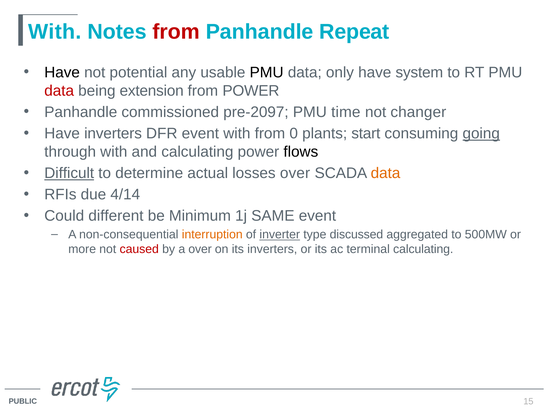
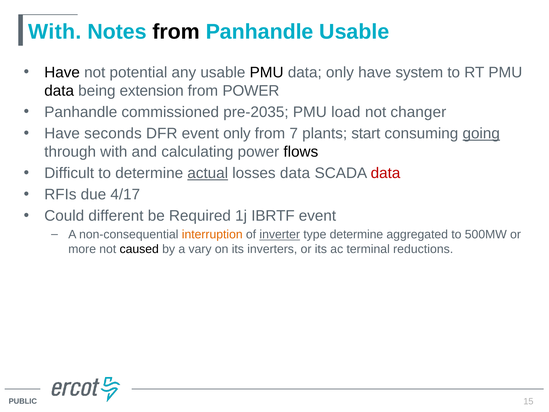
from at (176, 32) colour: red -> black
Panhandle Repeat: Repeat -> Usable
data at (59, 91) colour: red -> black
pre-2097: pre-2097 -> pre-2035
time: time -> load
Have inverters: inverters -> seconds
event with: with -> only
0: 0 -> 7
Difficult underline: present -> none
actual underline: none -> present
losses over: over -> data
data at (386, 173) colour: orange -> red
4/14: 4/14 -> 4/17
Minimum: Minimum -> Required
SAME: SAME -> IBRTF
type discussed: discussed -> determine
caused colour: red -> black
a over: over -> vary
terminal calculating: calculating -> reductions
